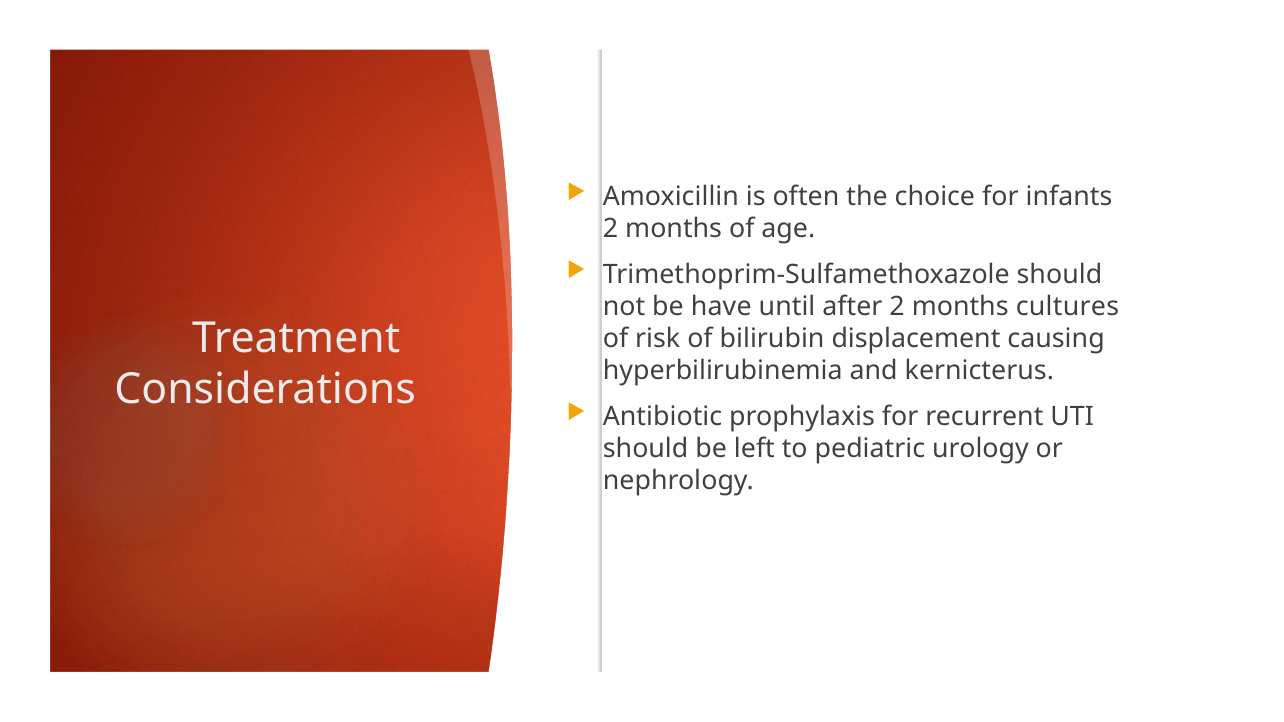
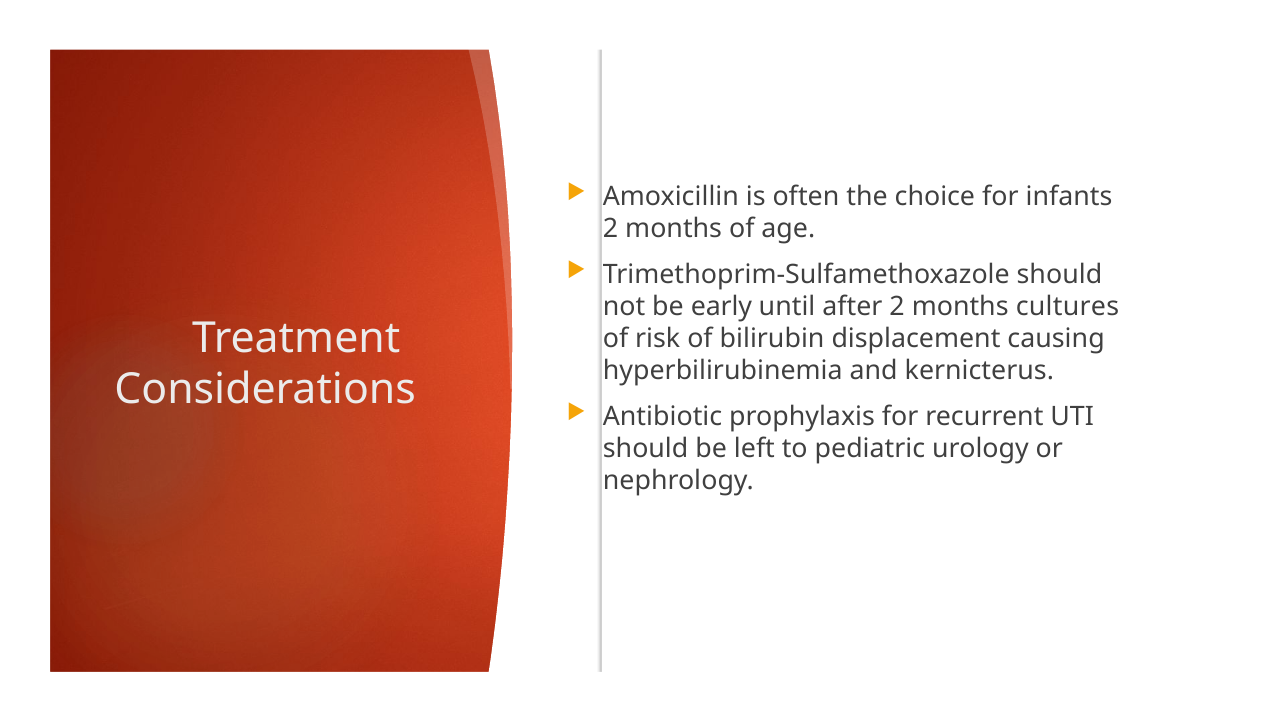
have: have -> early
